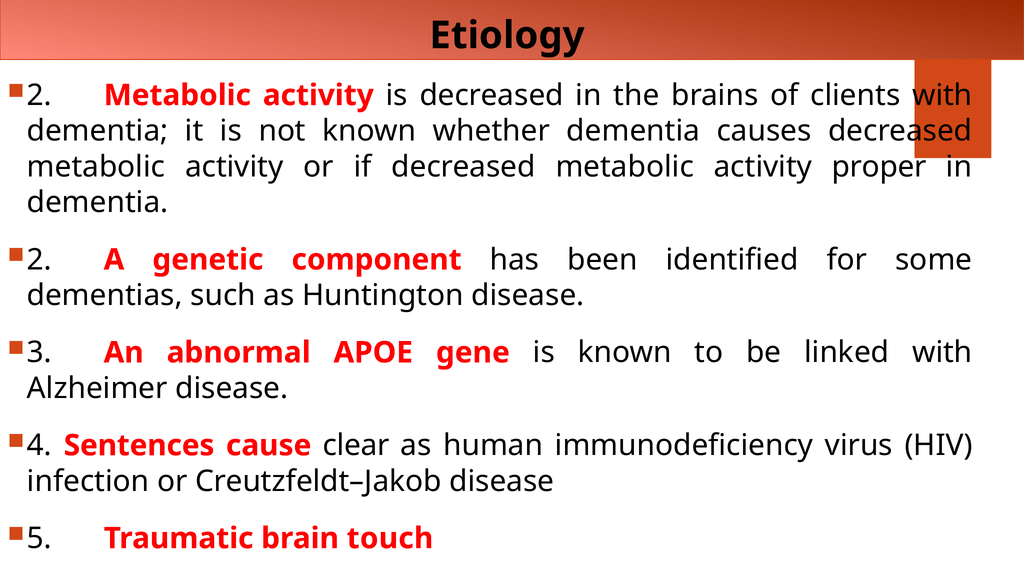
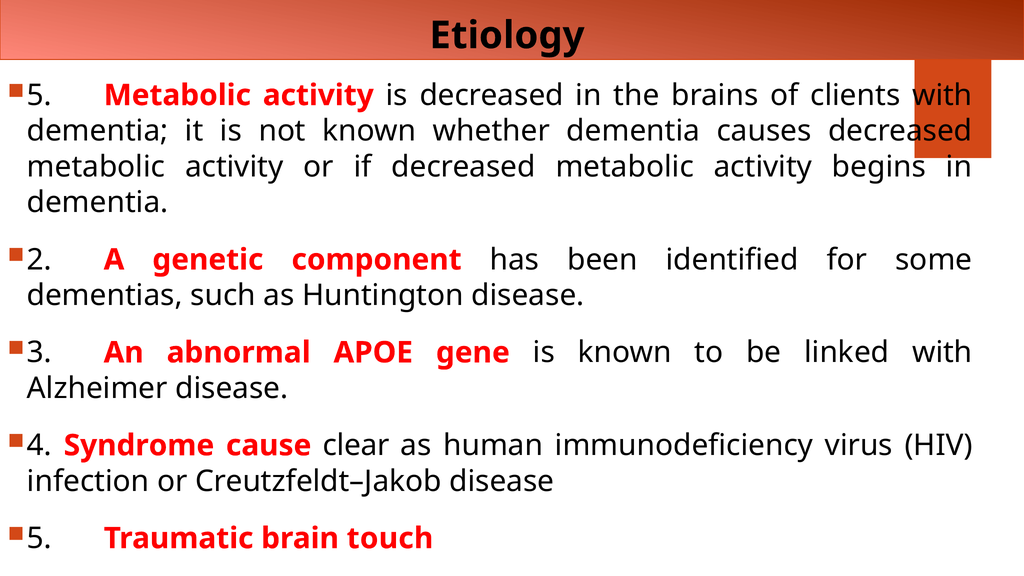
2 at (39, 95): 2 -> 5
proper: proper -> begins
Sentences: Sentences -> Syndrome
